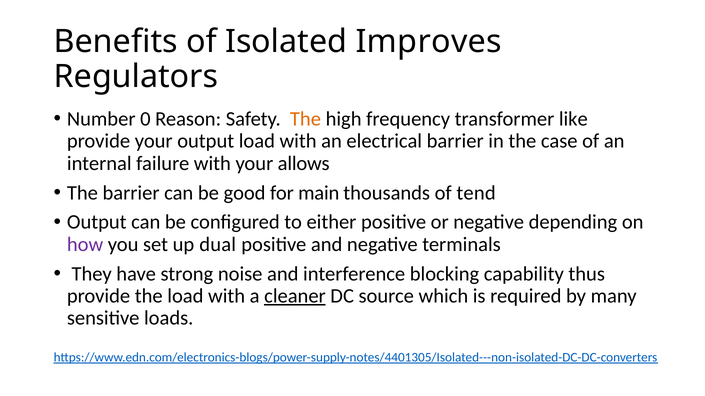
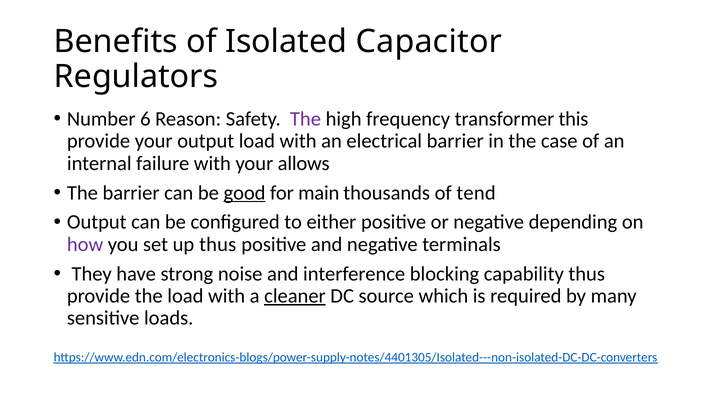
Improves: Improves -> Capacitor
0: 0 -> 6
The at (305, 119) colour: orange -> purple
like: like -> this
good underline: none -> present
up dual: dual -> thus
